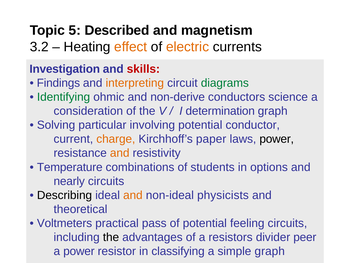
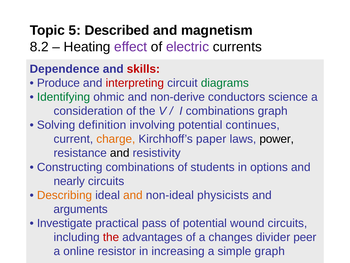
3.2: 3.2 -> 8.2
effect colour: orange -> purple
electric colour: orange -> purple
Investigation: Investigation -> Dependence
Findings: Findings -> Produce
interpreting colour: orange -> red
I determination: determination -> combinations
particular: particular -> definition
conductor: conductor -> continues
and at (120, 153) colour: orange -> black
Temperature: Temperature -> Constructing
Describing colour: black -> orange
theoretical: theoretical -> arguments
Voltmeters: Voltmeters -> Investigate
feeling: feeling -> wound
the at (111, 237) colour: black -> red
resistors: resistors -> changes
a power: power -> online
classifying: classifying -> increasing
